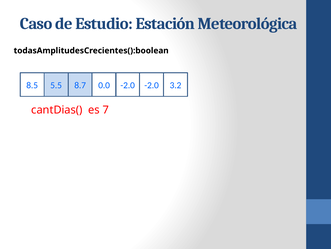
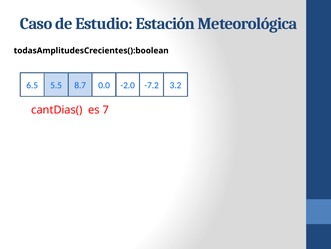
8.5: 8.5 -> 6.5
-2.0 -2.0: -2.0 -> -7.2
